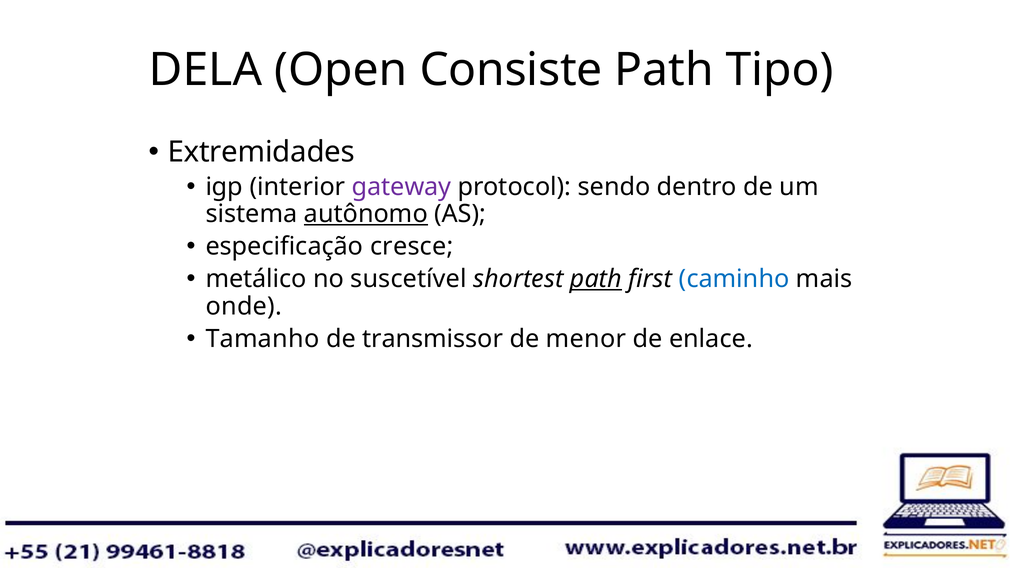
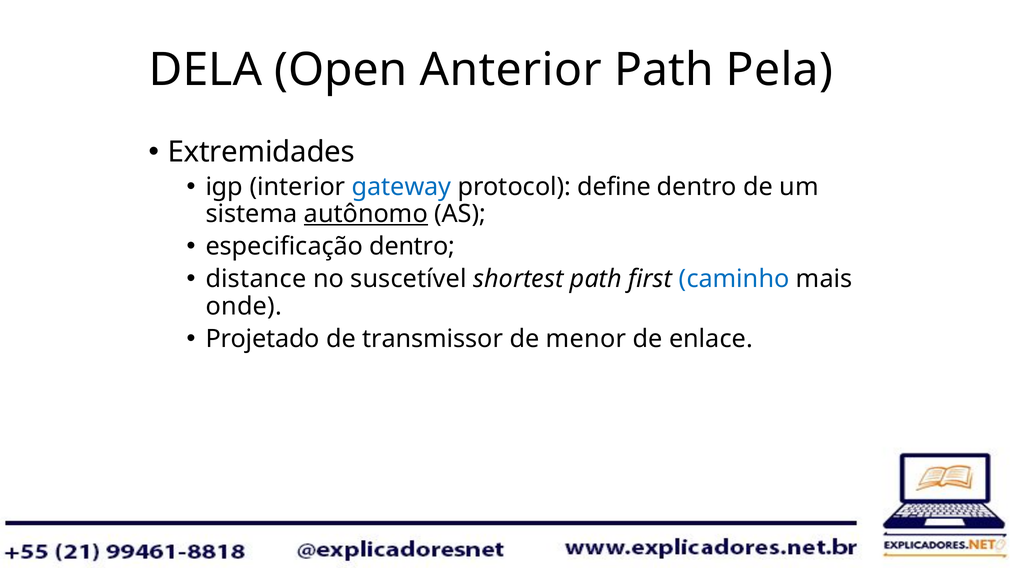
Consiste: Consiste -> Anterior
Tipo: Tipo -> Pela
gateway colour: purple -> blue
sendo: sendo -> define
especificação cresce: cresce -> dentro
metálico: metálico -> distance
path at (596, 279) underline: present -> none
Tamanho: Tamanho -> Projetado
